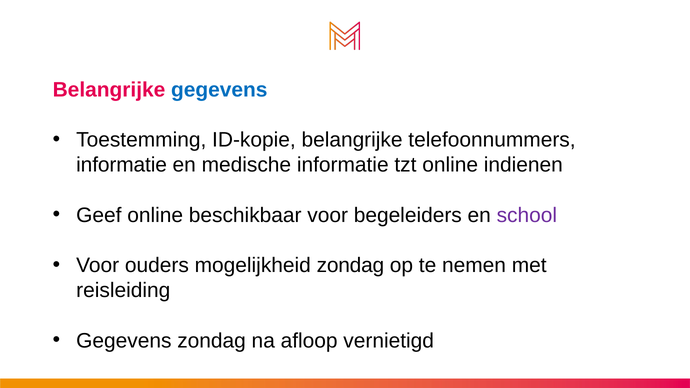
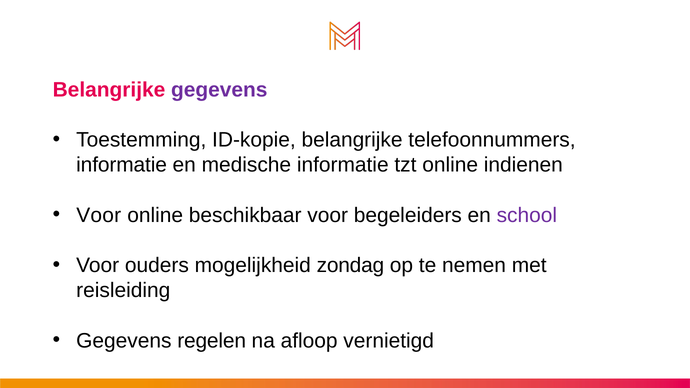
gegevens at (219, 90) colour: blue -> purple
Geef at (99, 215): Geef -> Voor
Gegevens zondag: zondag -> regelen
